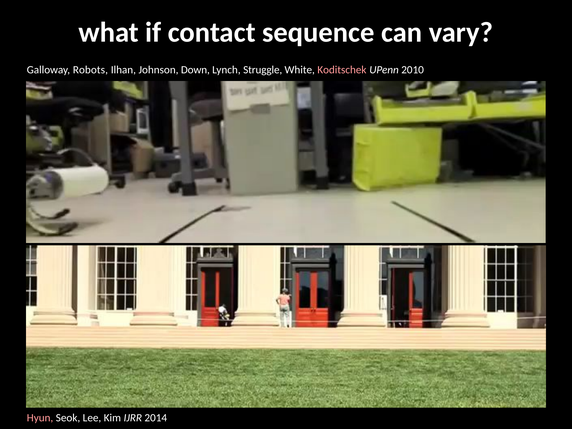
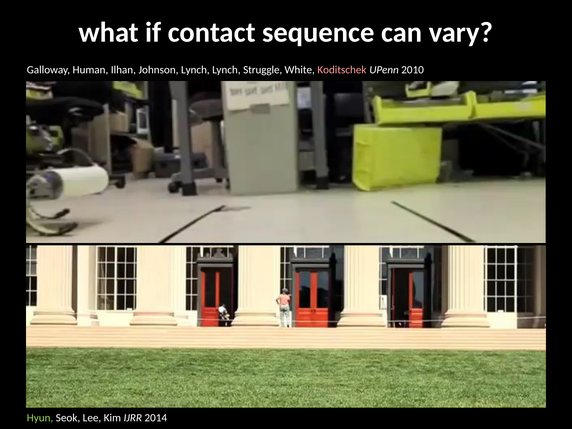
Robots: Robots -> Human
Johnson Down: Down -> Lynch
Hyun colour: pink -> light green
